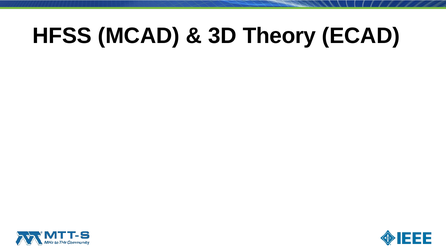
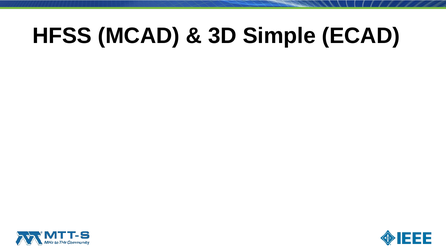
Theory: Theory -> Simple
